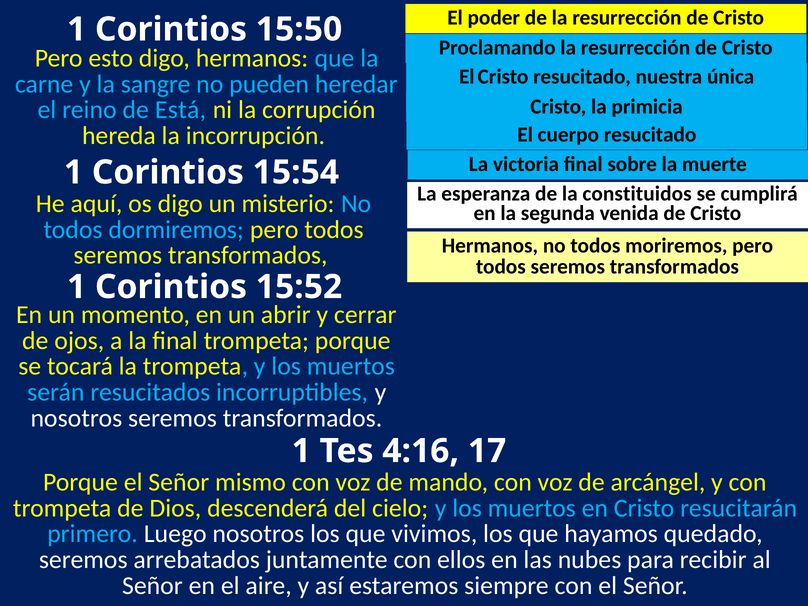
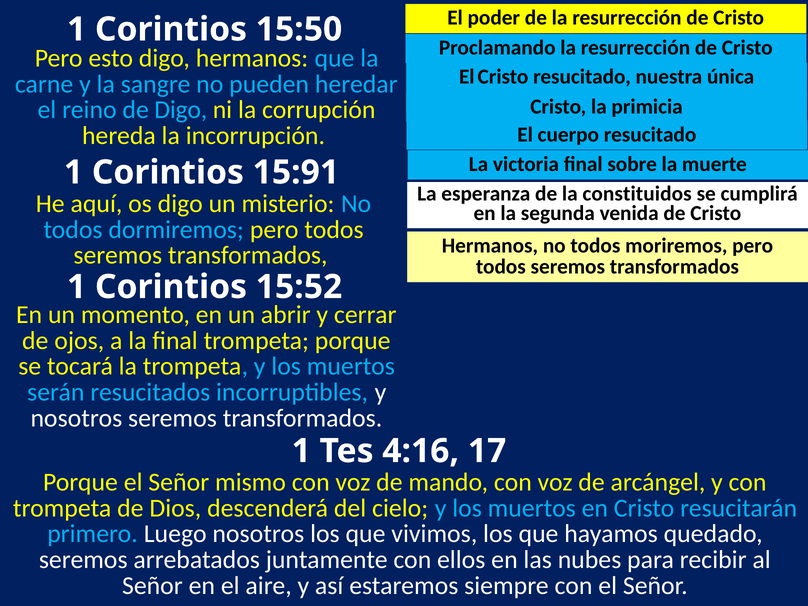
de Está: Está -> Digo
15:54: 15:54 -> 15:91
